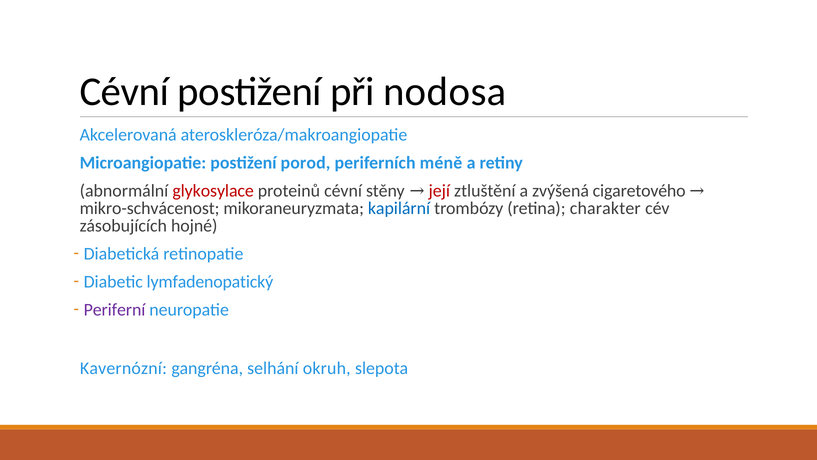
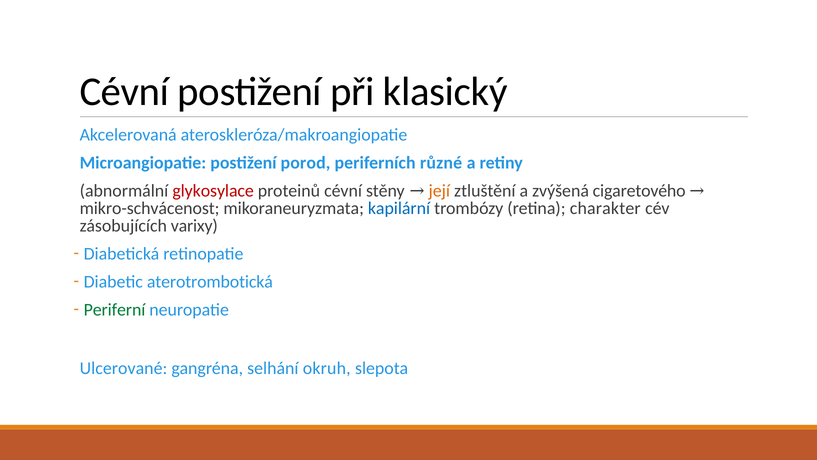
nodosa: nodosa -> klasický
méně: méně -> různé
její colour: red -> orange
hojné: hojné -> varixy
lymfadenopatický: lymfadenopatický -> aterotrombotická
Periferní colour: purple -> green
Kavernózní: Kavernózní -> Ulcerované
